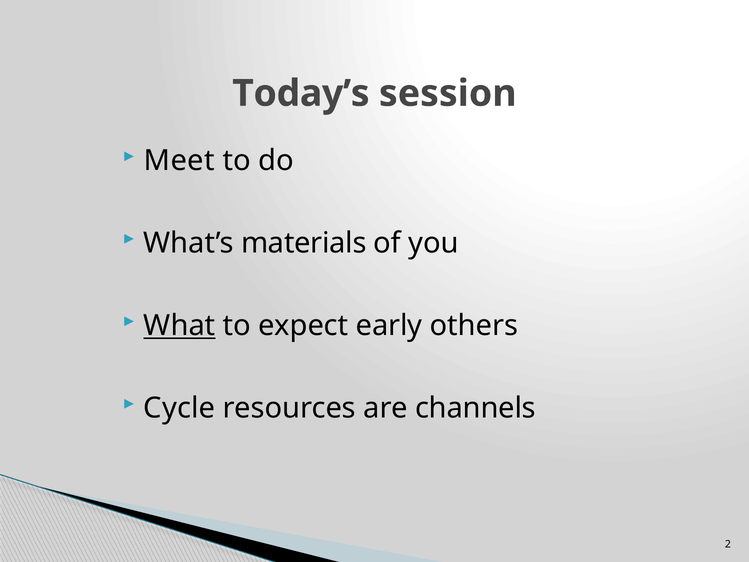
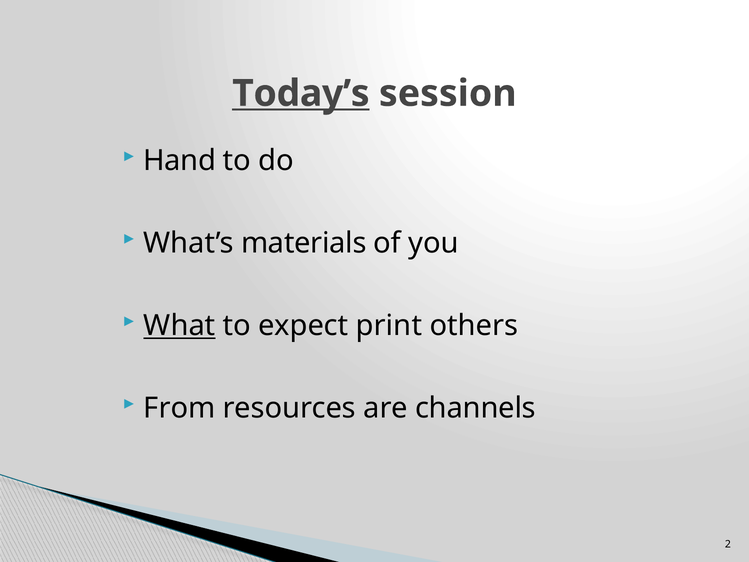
Today’s underline: none -> present
Meet: Meet -> Hand
early: early -> print
Cycle: Cycle -> From
